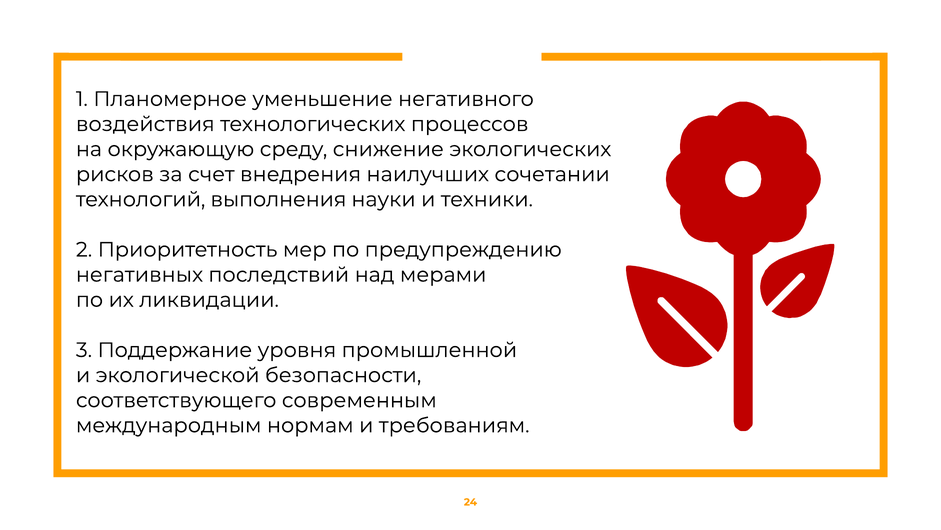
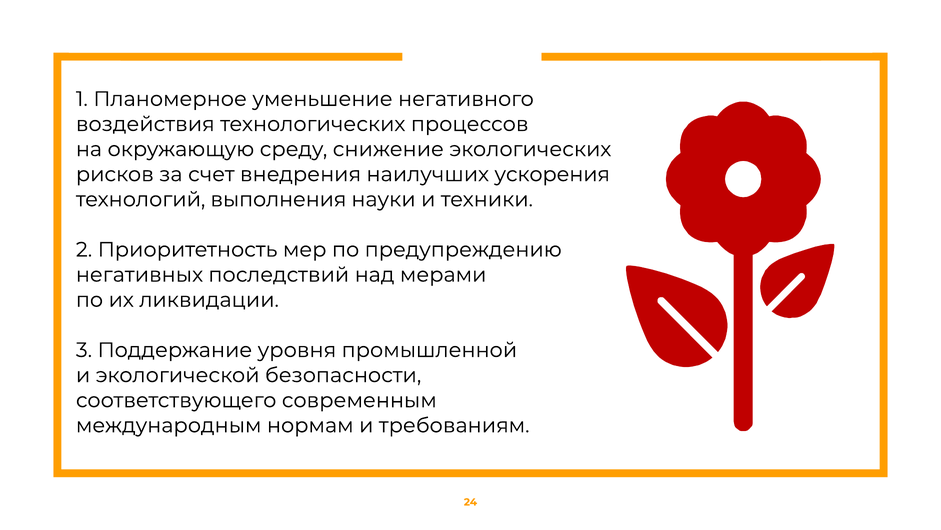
сочетании: сочетании -> ускорения
